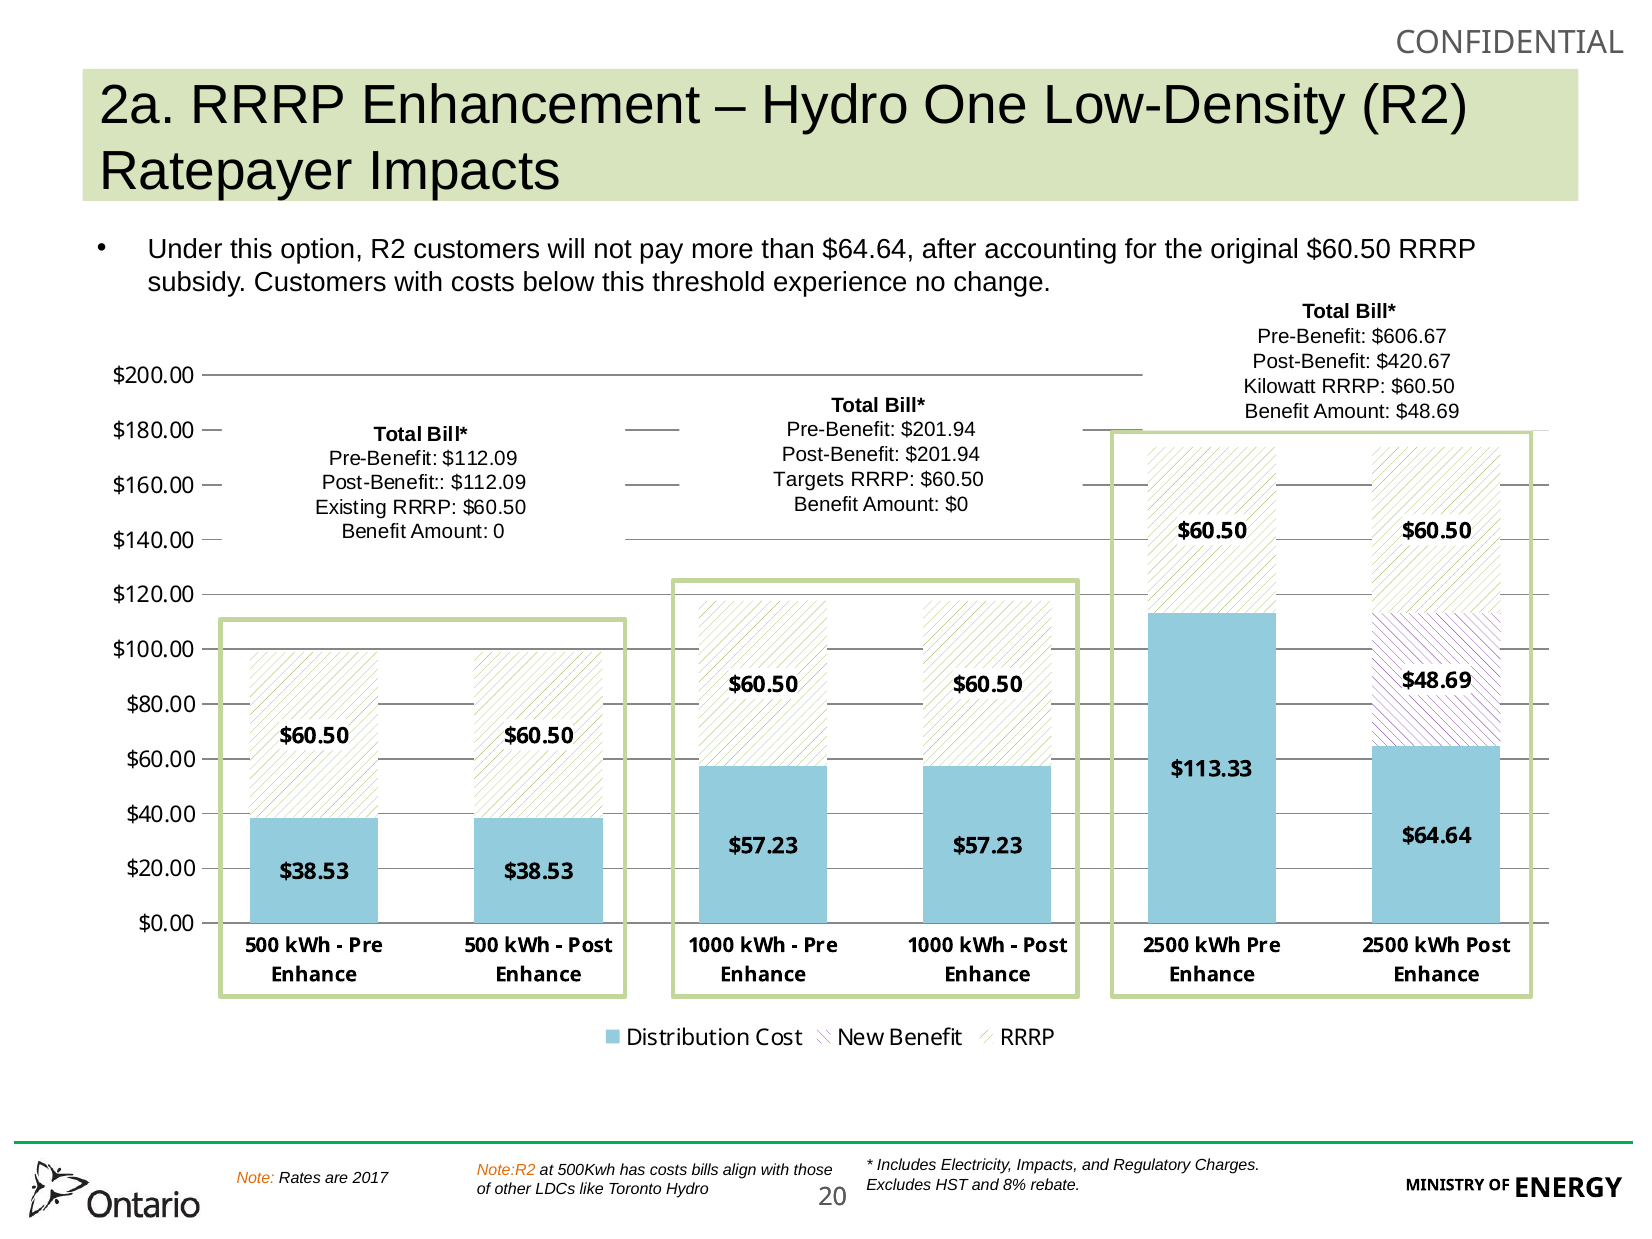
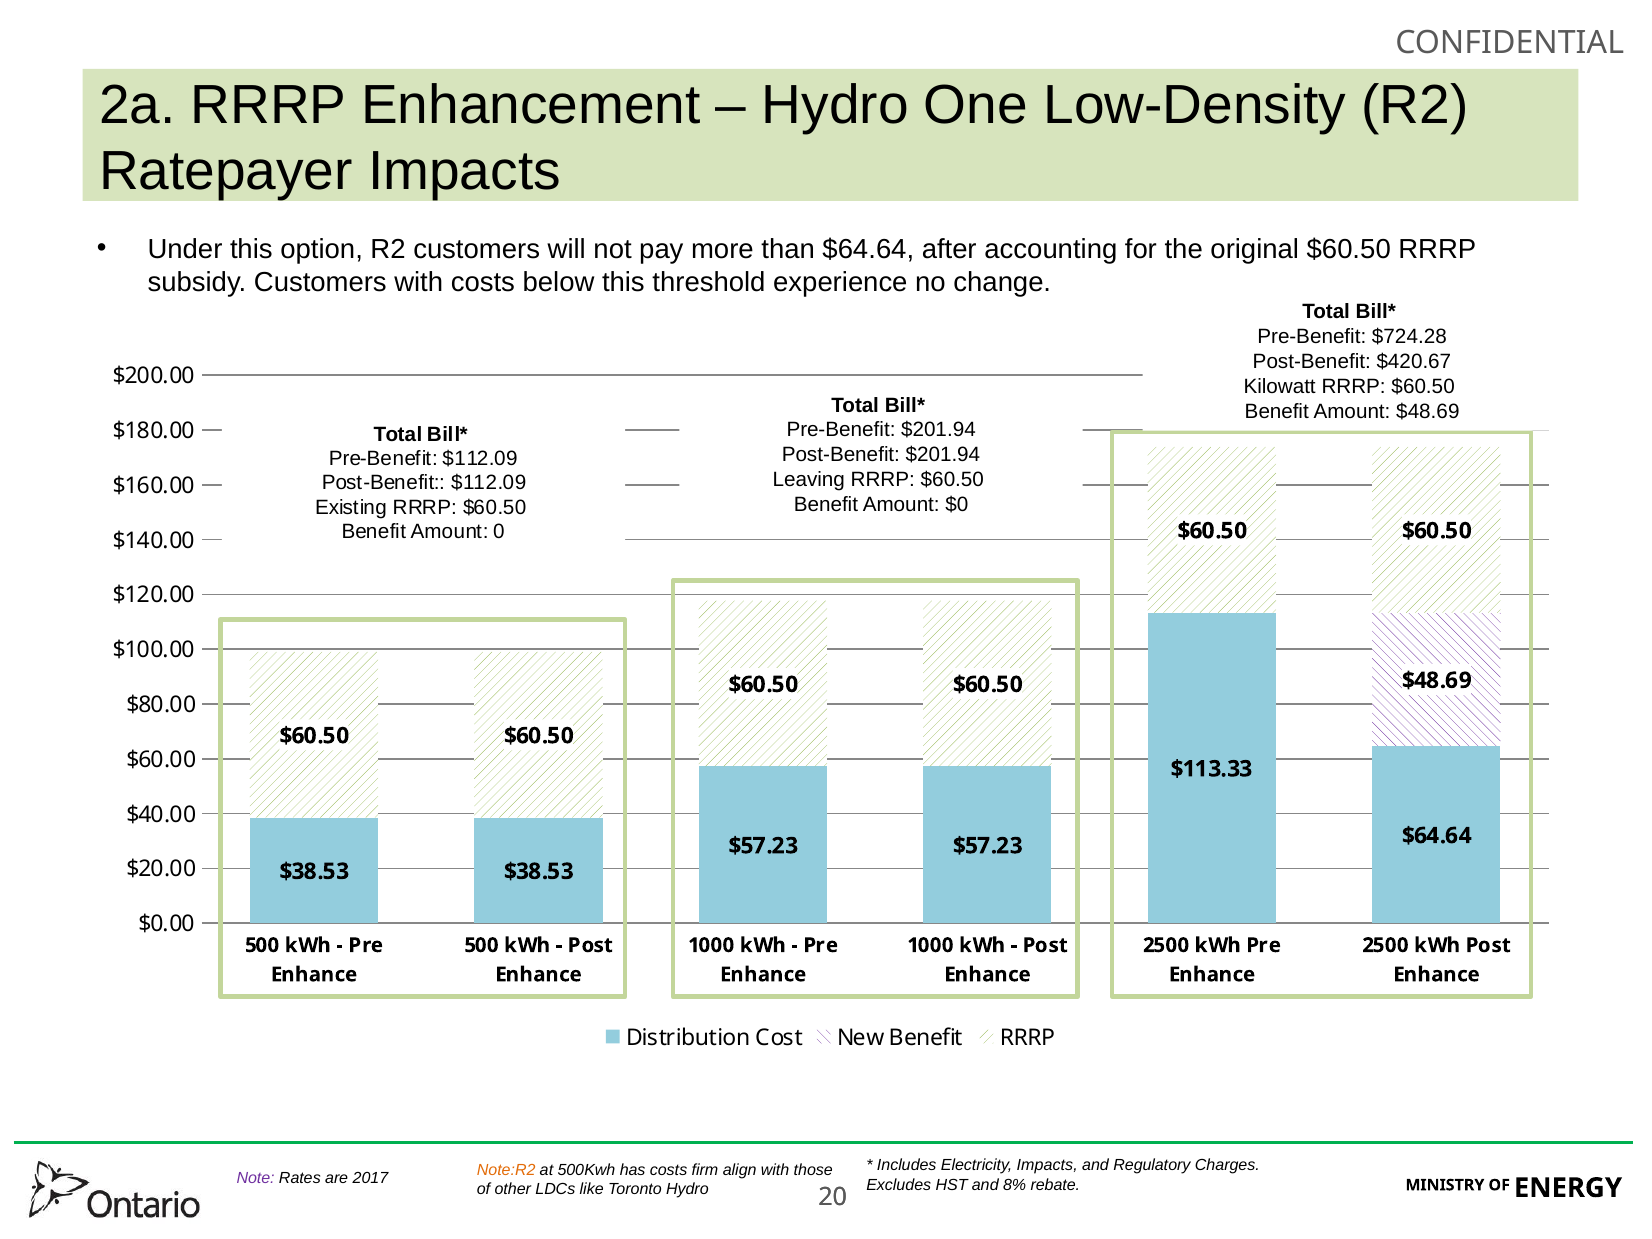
$606.67: $606.67 -> $724.28
Targets: Targets -> Leaving
bills: bills -> firm
Note colour: orange -> purple
